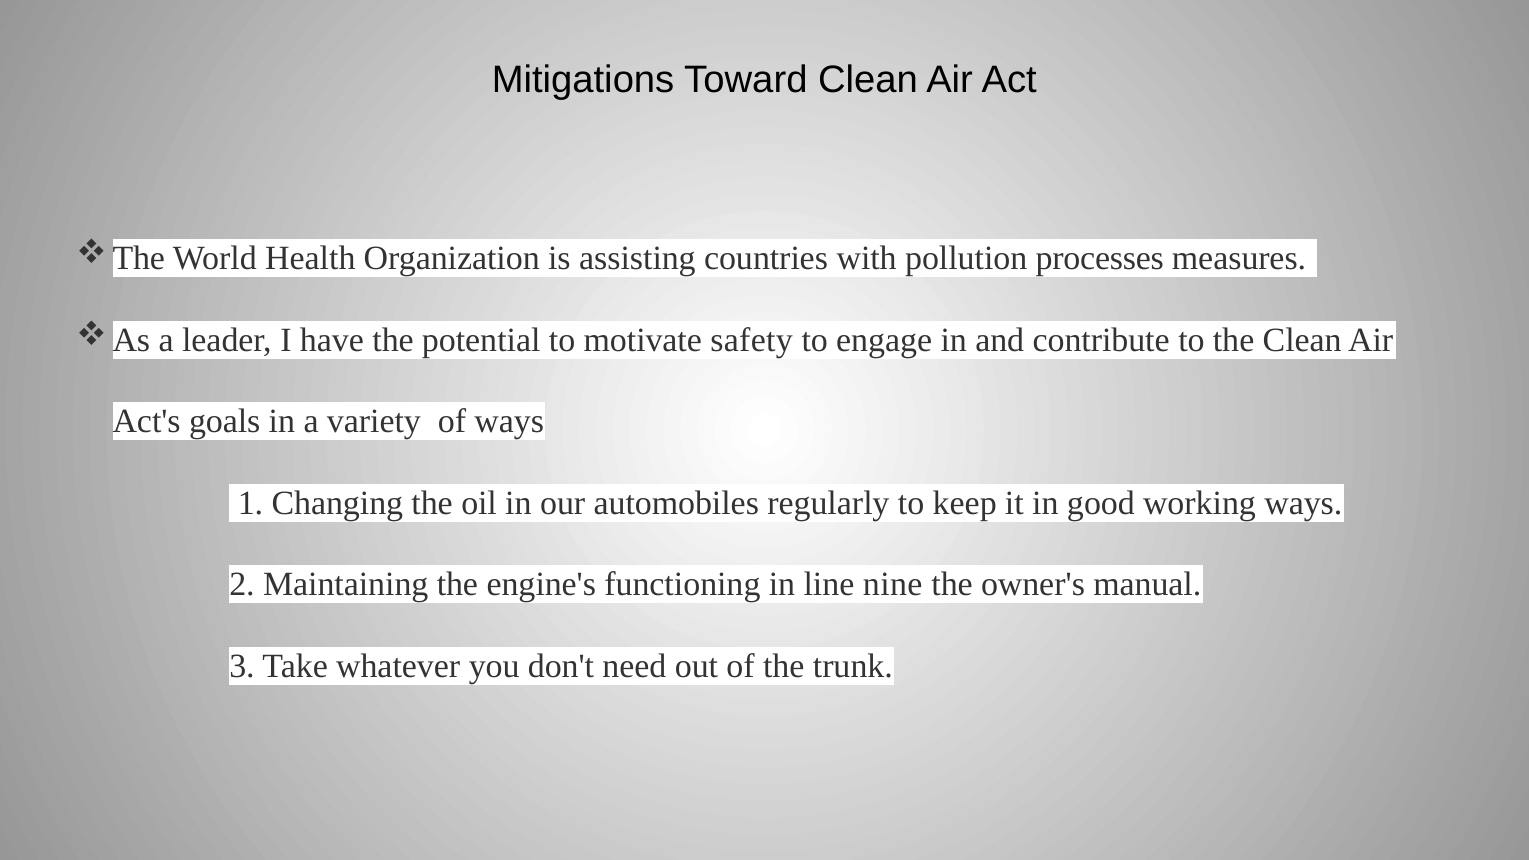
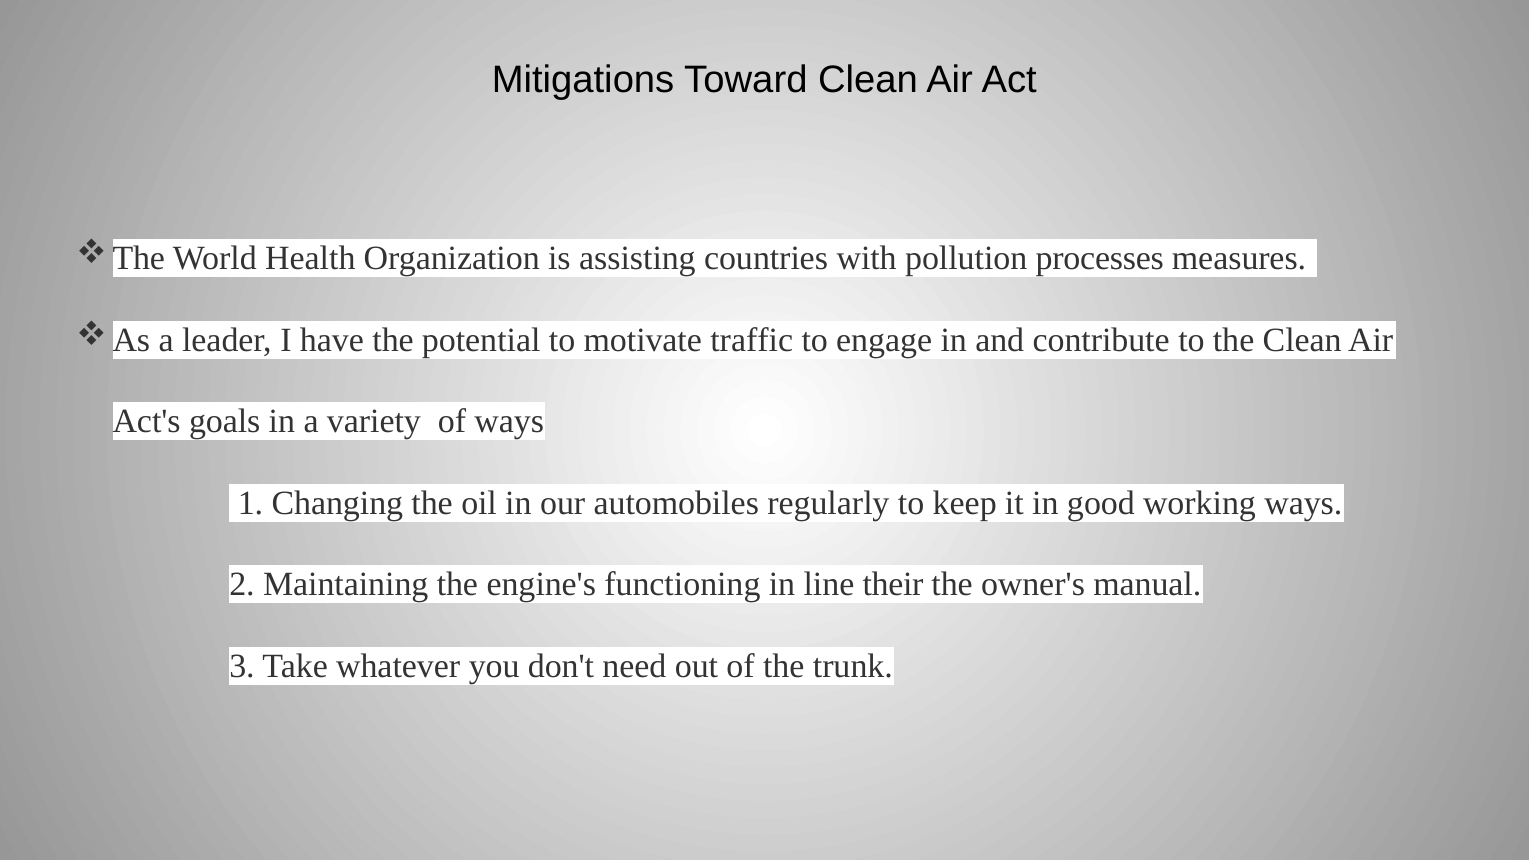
safety: safety -> traffic
nine: nine -> their
